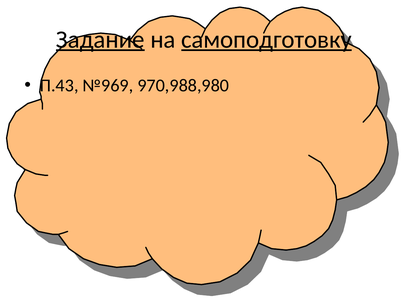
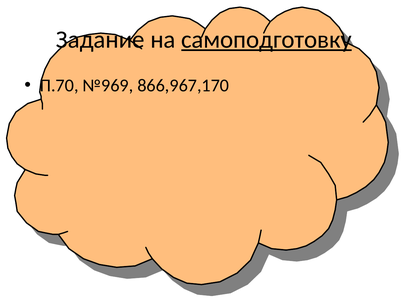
Задание underline: present -> none
П.43: П.43 -> П.70
970,988,980: 970,988,980 -> 866,967,170
